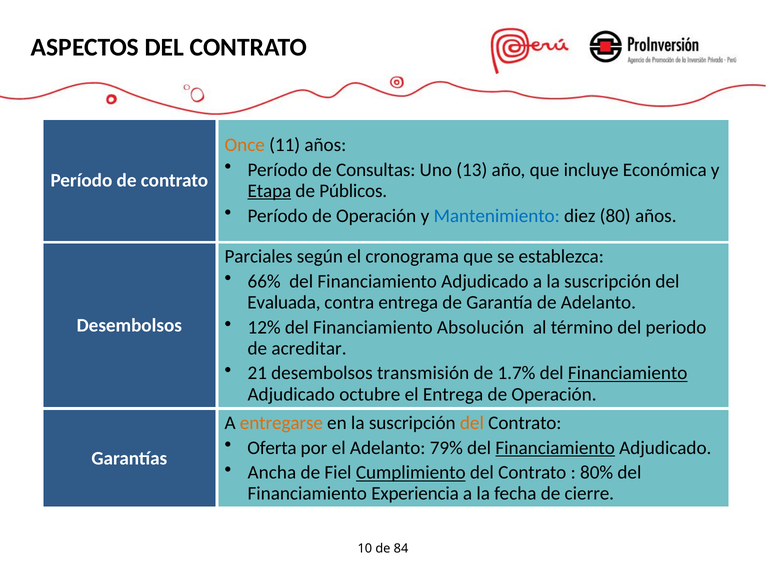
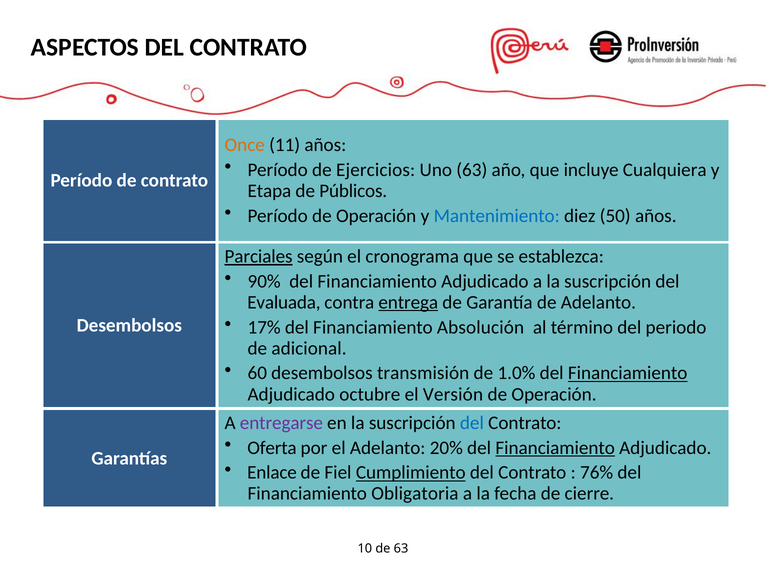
Consultas: Consultas -> Ejercicios
Uno 13: 13 -> 63
Económica: Económica -> Cualquiera
Etapa underline: present -> none
80: 80 -> 50
Parciales underline: none -> present
66%: 66% -> 90%
entrega at (408, 303) underline: none -> present
12%: 12% -> 17%
acreditar: acreditar -> adicional
21: 21 -> 60
1.7%: 1.7% -> 1.0%
el Entrega: Entrega -> Versión
entregarse colour: orange -> purple
del at (472, 423) colour: orange -> blue
79%: 79% -> 20%
Ancha: Ancha -> Enlace
80%: 80% -> 76%
Experiencia: Experiencia -> Obligatoria
de 84: 84 -> 63
